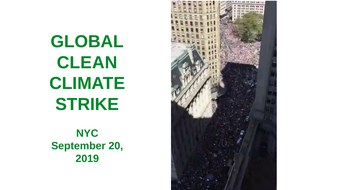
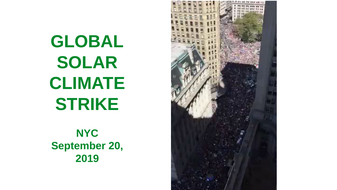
CLEAN: CLEAN -> SOLAR
